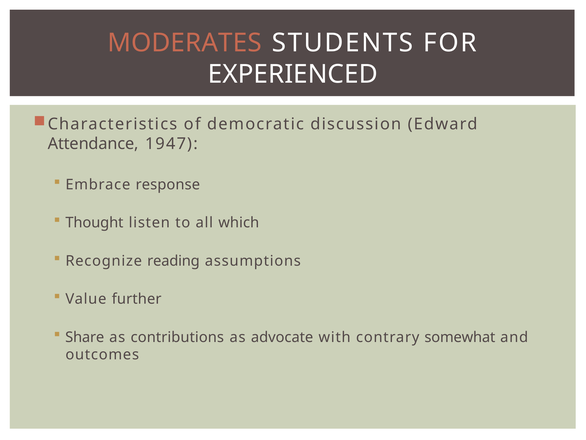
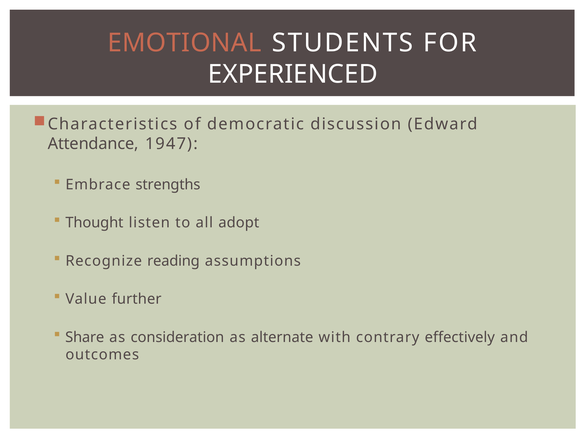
MODERATES: MODERATES -> EMOTIONAL
response: response -> strengths
which: which -> adopt
contributions: contributions -> consideration
advocate: advocate -> alternate
somewhat: somewhat -> effectively
